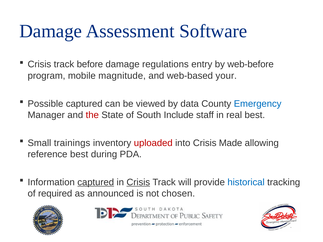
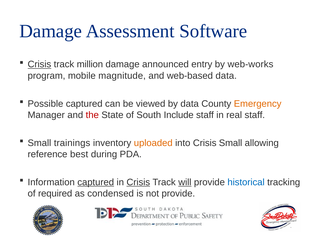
Crisis at (39, 64) underline: none -> present
before: before -> million
regulations: regulations -> announced
web-before: web-before -> web-works
web-based your: your -> data
Emergency colour: blue -> orange
real best: best -> staff
uploaded colour: red -> orange
Crisis Made: Made -> Small
will underline: none -> present
announced: announced -> condensed
not chosen: chosen -> provide
